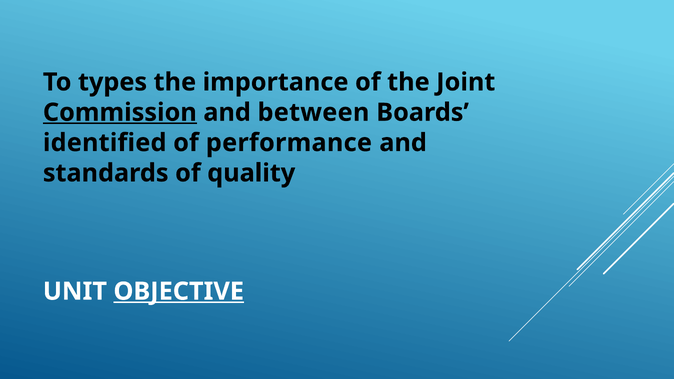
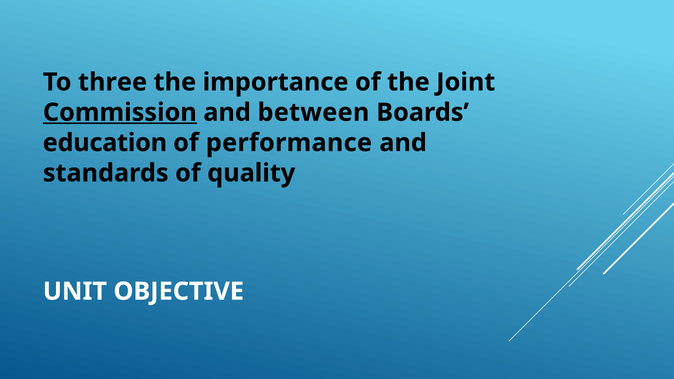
types: types -> three
identified: identified -> education
OBJECTIVE underline: present -> none
